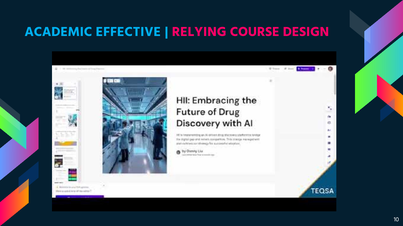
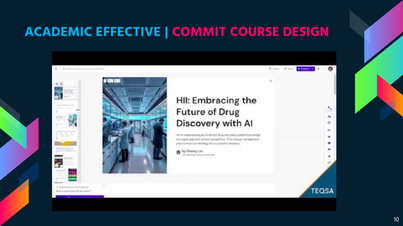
RELYING: RELYING -> COMMIT
